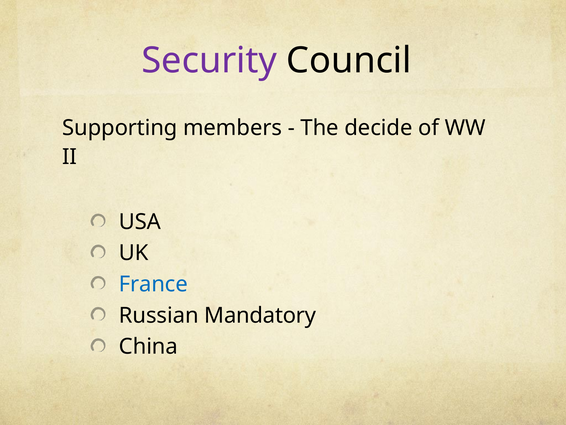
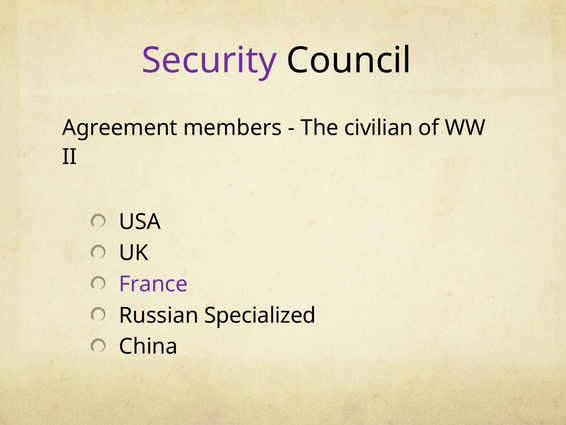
Supporting: Supporting -> Agreement
decide: decide -> civilian
France colour: blue -> purple
Mandatory: Mandatory -> Specialized
